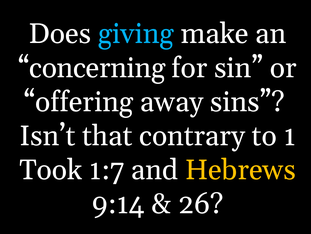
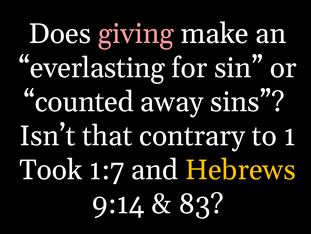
giving colour: light blue -> pink
concerning: concerning -> everlasting
offering: offering -> counted
26: 26 -> 83
